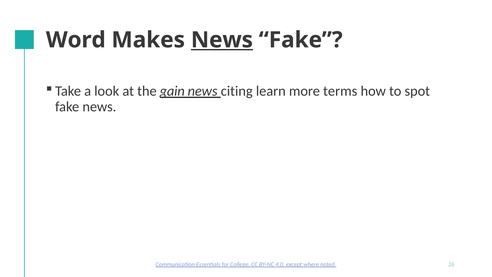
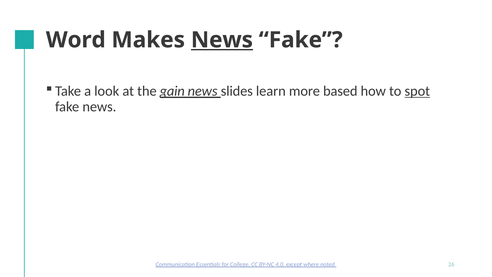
citing: citing -> slides
terms: terms -> based
spot underline: none -> present
